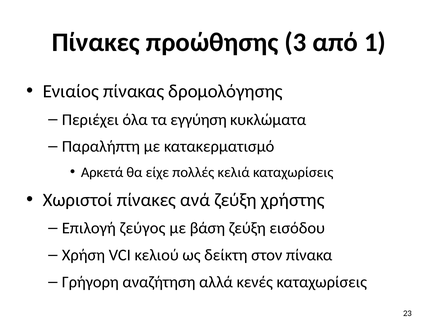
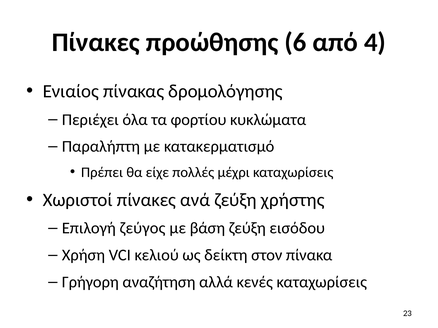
3: 3 -> 6
1: 1 -> 4
εγγύηση: εγγύηση -> φορτίου
Αρκετά: Αρκετά -> Πρέπει
κελιά: κελιά -> μέχρι
